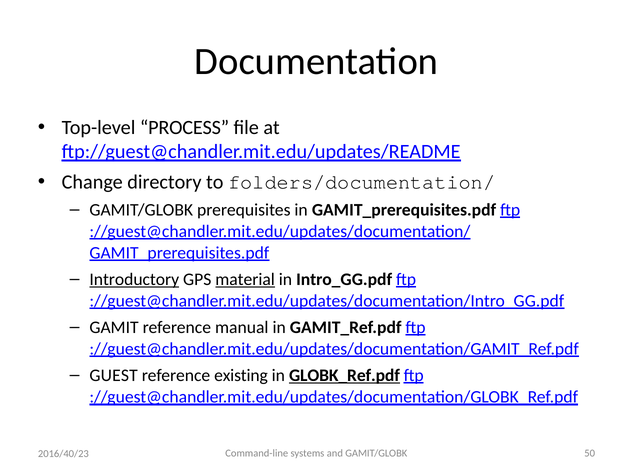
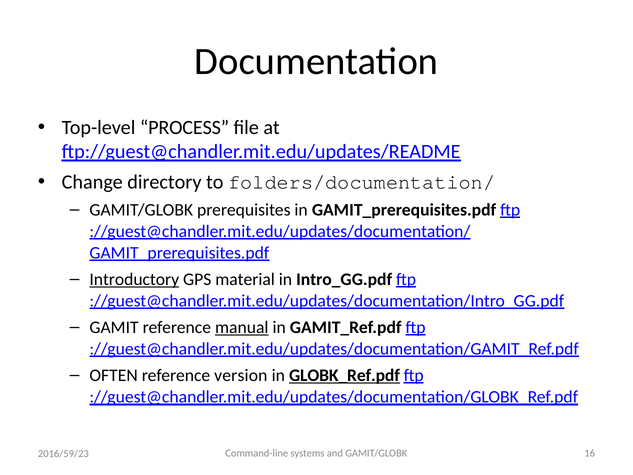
material underline: present -> none
manual underline: none -> present
GUEST: GUEST -> OFTEN
existing: existing -> version
50: 50 -> 16
2016/40/23: 2016/40/23 -> 2016/59/23
